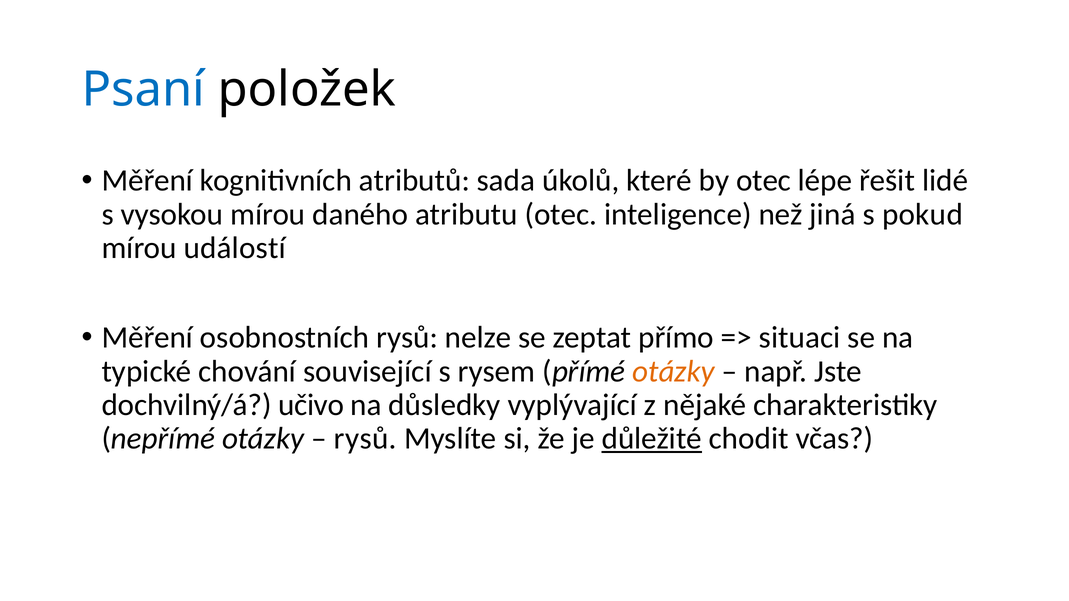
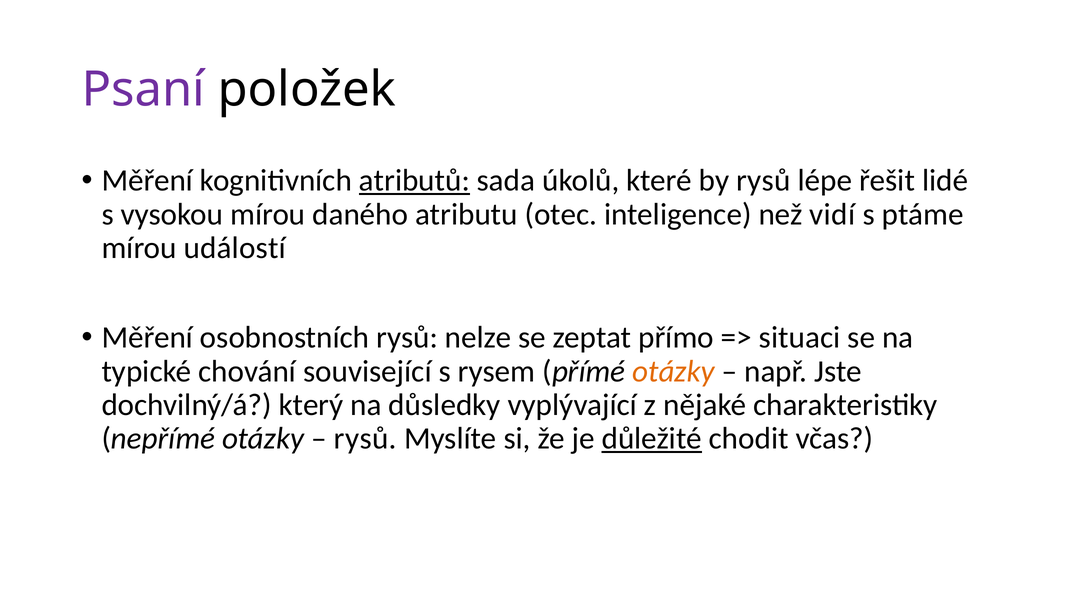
Psaní colour: blue -> purple
atributů underline: none -> present
by otec: otec -> rysů
jiná: jiná -> vidí
pokud: pokud -> ptáme
učivo: učivo -> který
